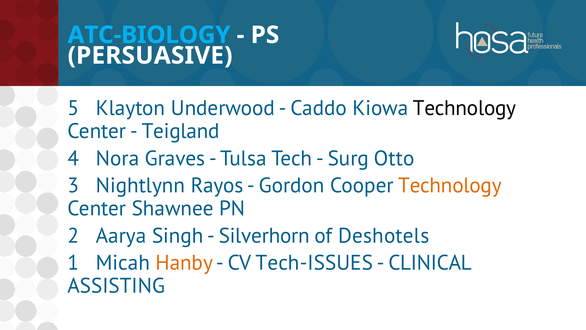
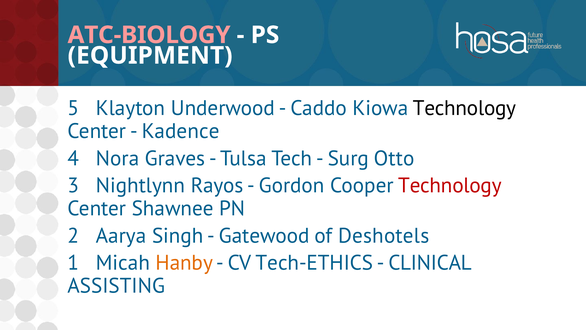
ATC-BIOLOGY colour: light blue -> pink
PERSUASIVE: PERSUASIVE -> EQUIPMENT
Teigland: Teigland -> Kadence
Technology at (450, 185) colour: orange -> red
Silverhorn: Silverhorn -> Gatewood
Tech-ISSUES: Tech-ISSUES -> Tech-ETHICS
